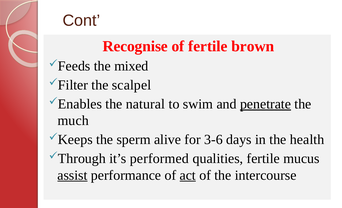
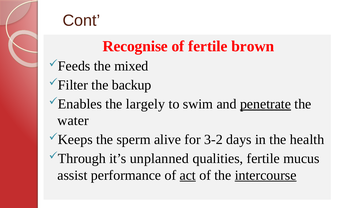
scalpel: scalpel -> backup
natural: natural -> largely
much: much -> water
3-6: 3-6 -> 3-2
performed: performed -> unplanned
assist underline: present -> none
intercourse underline: none -> present
